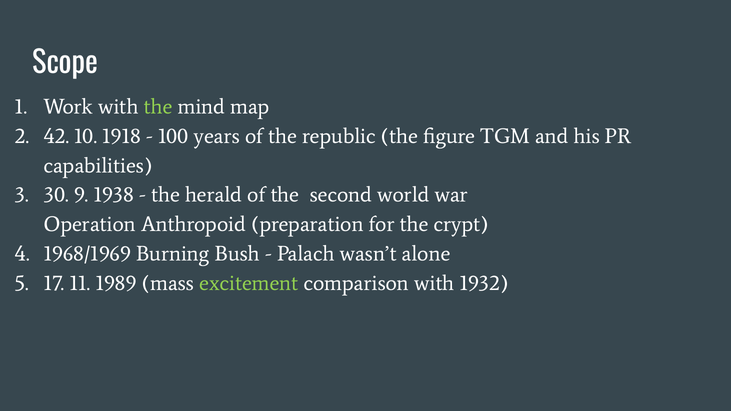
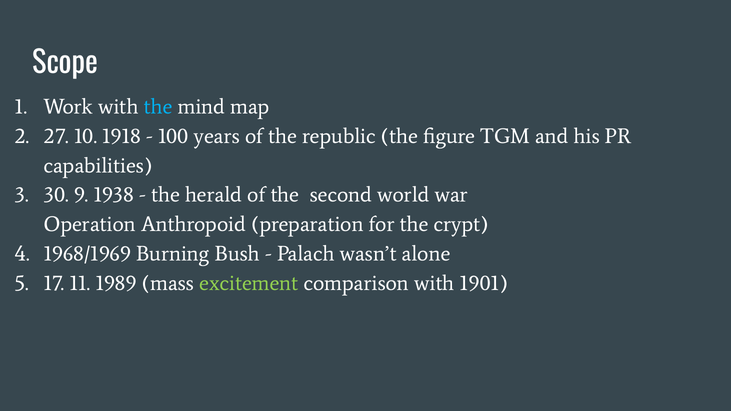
the at (158, 107) colour: light green -> light blue
42: 42 -> 27
1932: 1932 -> 1901
